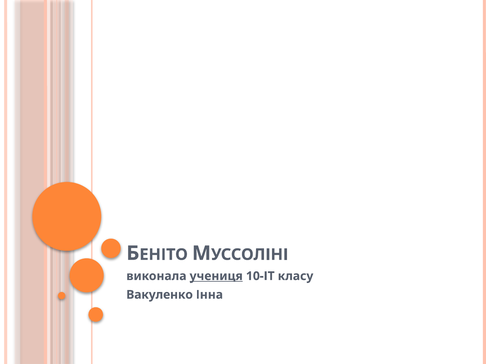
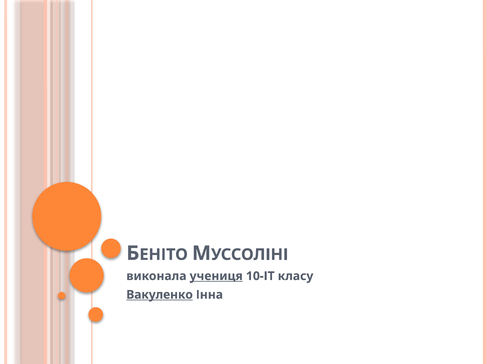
Вакуленко underline: none -> present
